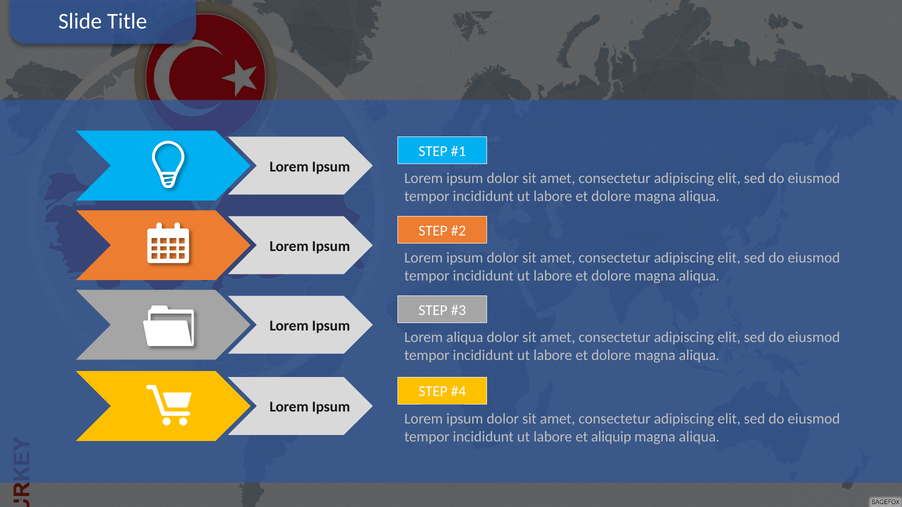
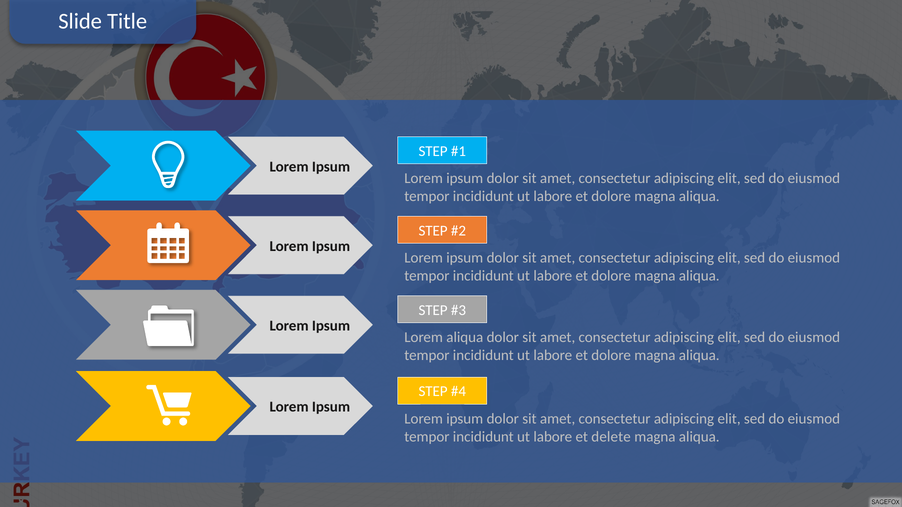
aliquip: aliquip -> delete
